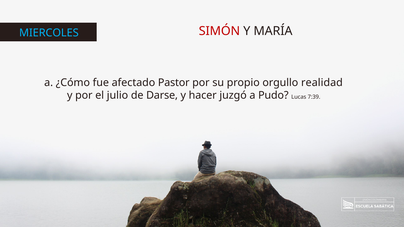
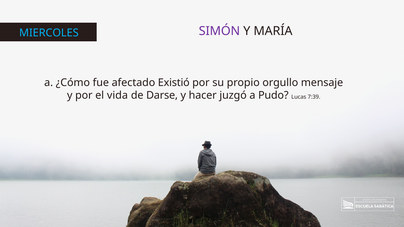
SIMÓN colour: red -> purple
Pastor: Pastor -> Existió
realidad: realidad -> mensaje
julio: julio -> vida
